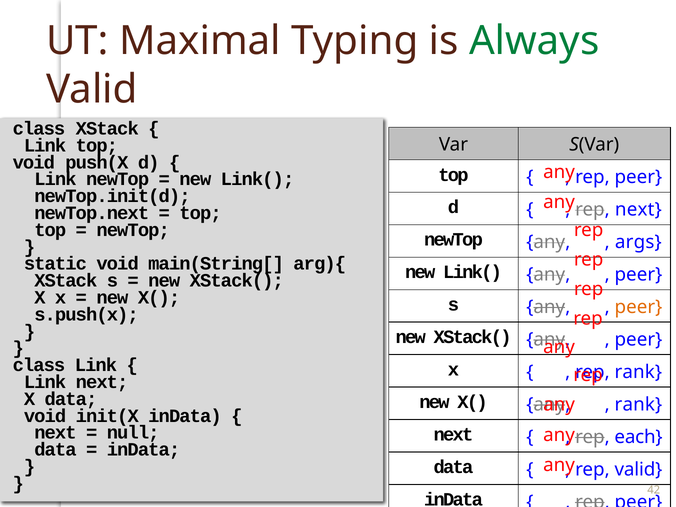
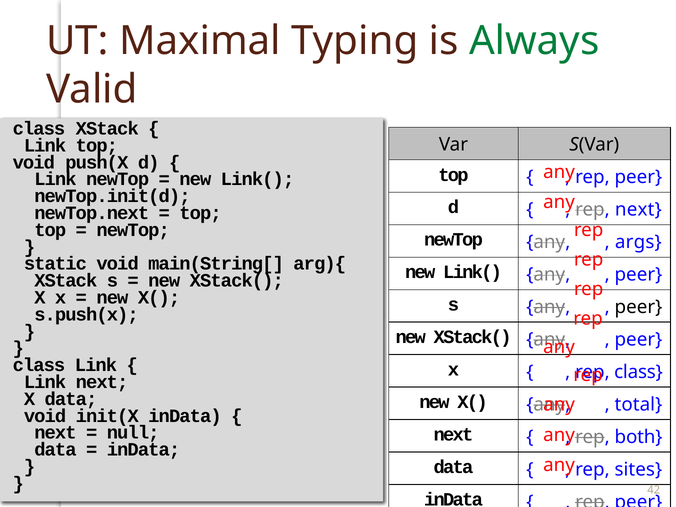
peer at (638, 307) colour: orange -> black
rank at (638, 372): rank -> class
rank at (638, 404): rank -> total
each: each -> both
rep valid: valid -> sites
